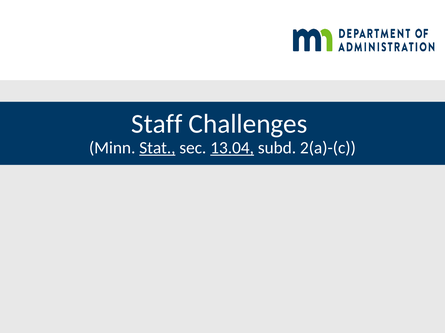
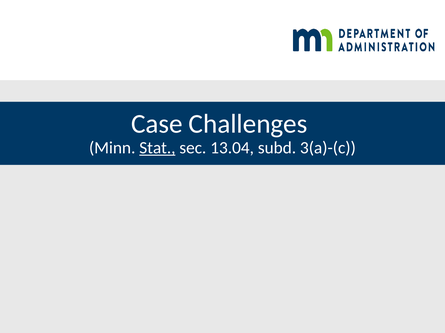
Staff: Staff -> Case
13.04 underline: present -> none
2(a)-(c: 2(a)-(c -> 3(a)-(c
